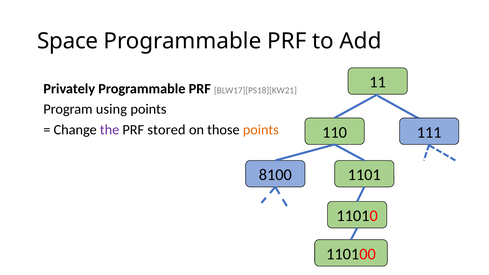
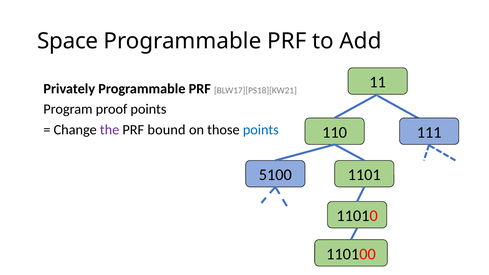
using: using -> proof
stored: stored -> bound
points at (261, 130) colour: orange -> blue
8100: 8100 -> 5100
